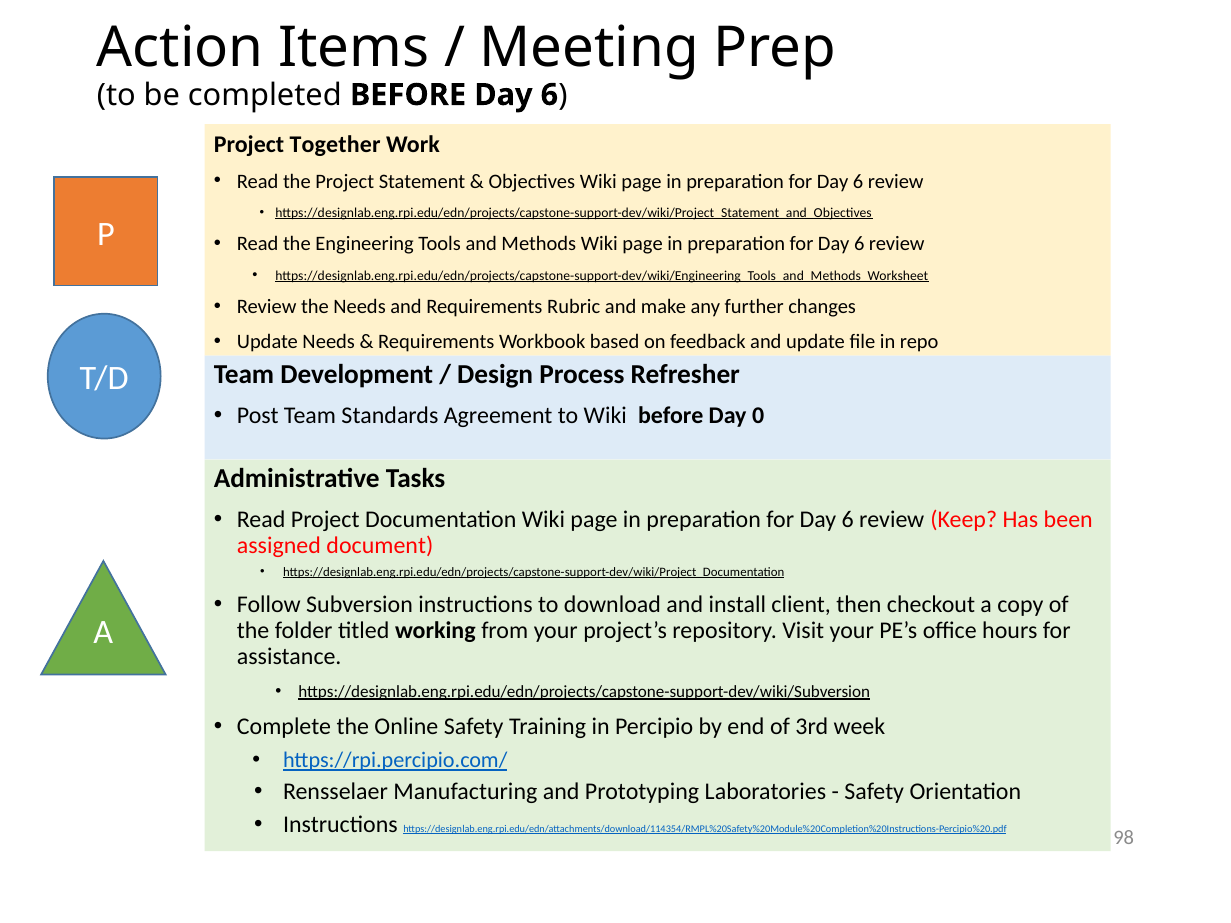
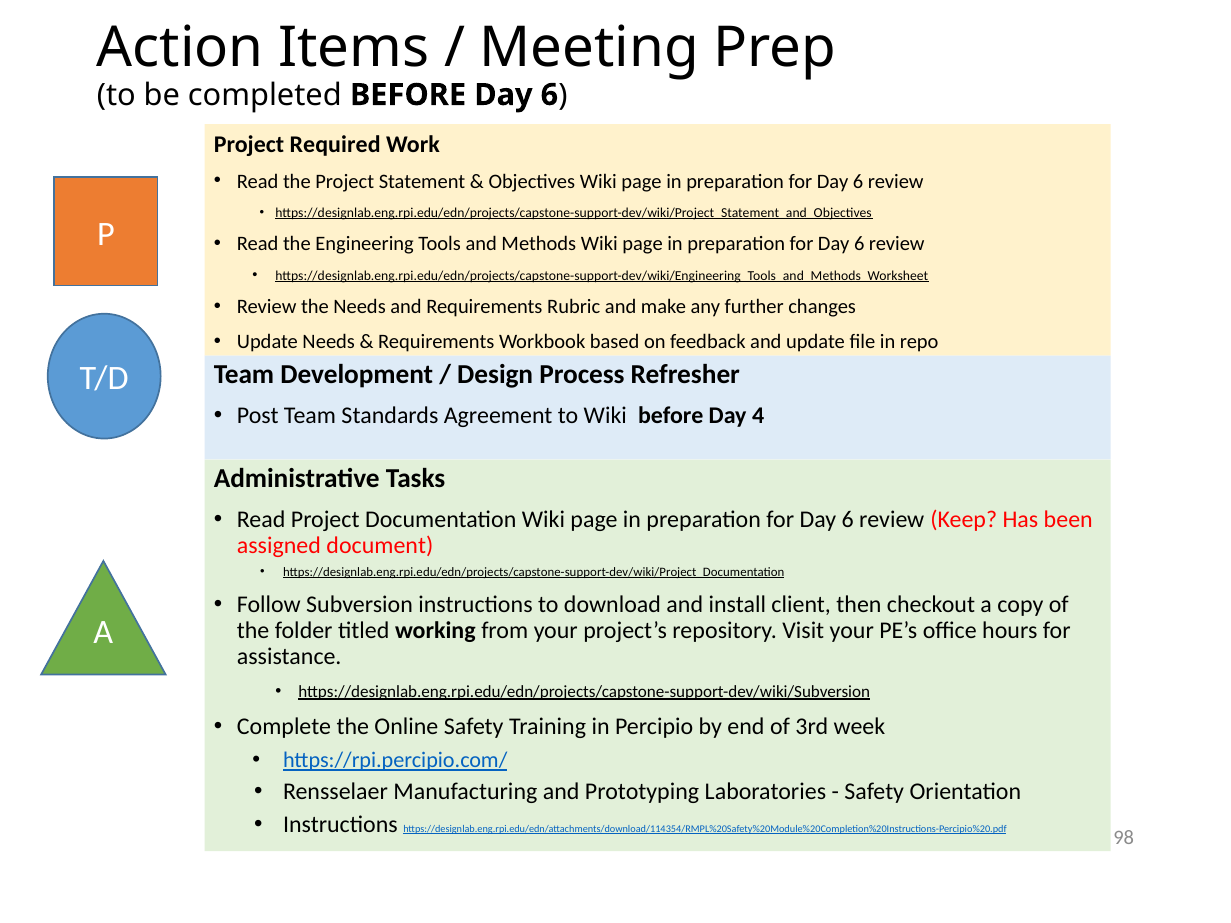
Together: Together -> Required
0: 0 -> 4
